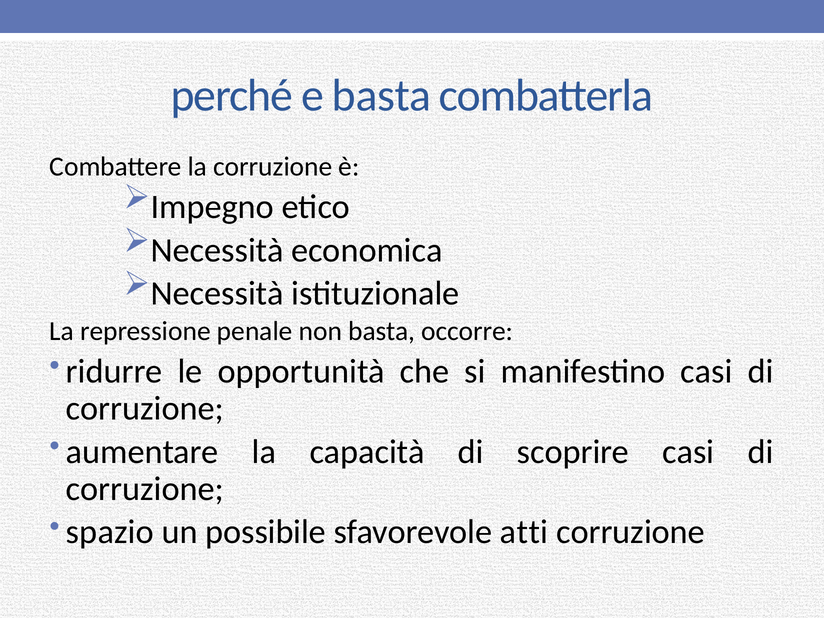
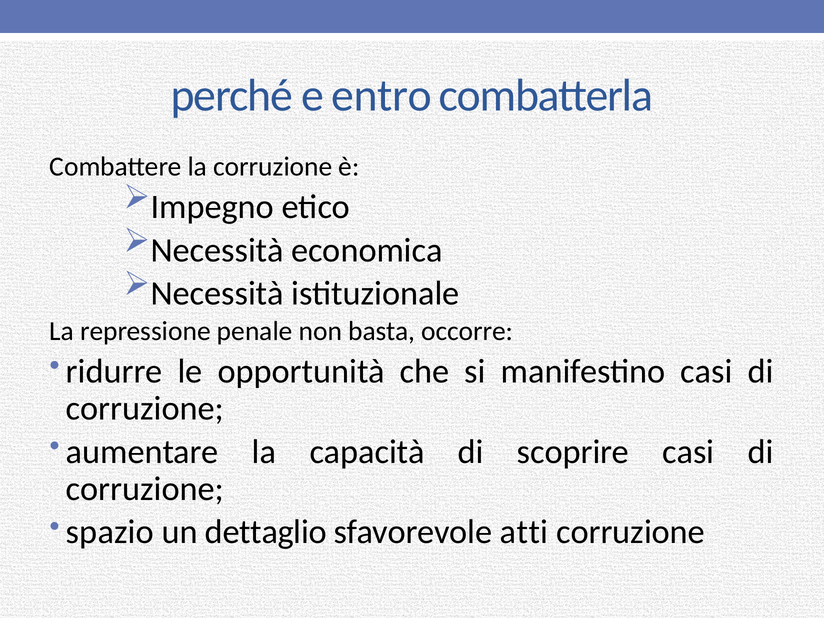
e basta: basta -> entro
possibile: possibile -> dettaglio
